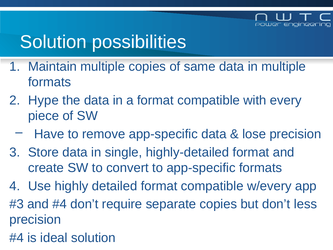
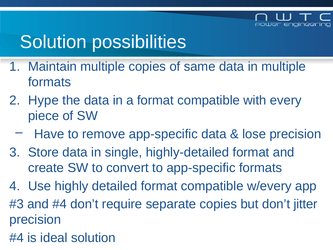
less: less -> jitter
